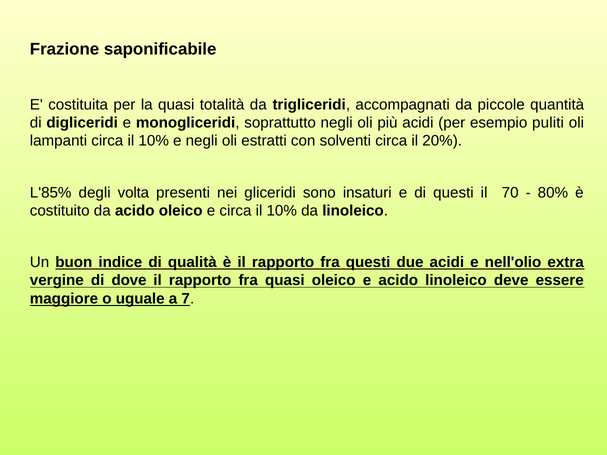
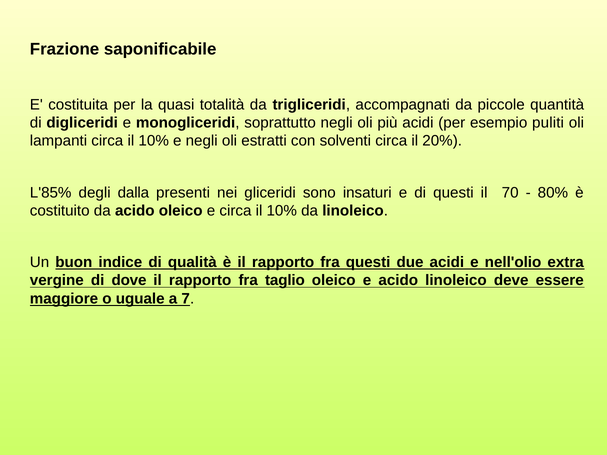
volta: volta -> dalla
fra quasi: quasi -> taglio
